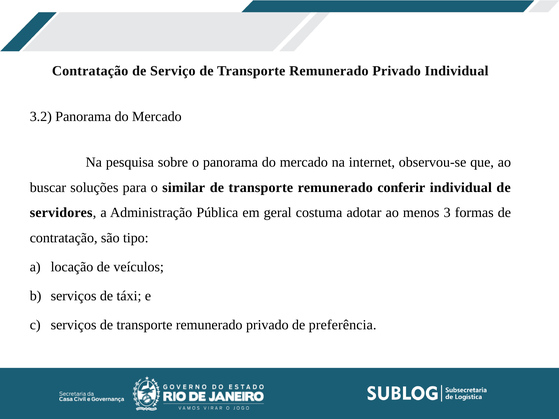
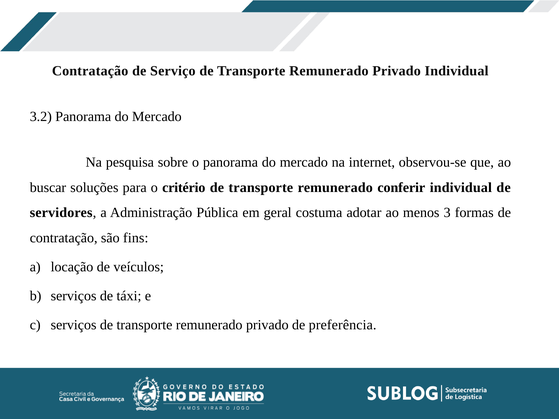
similar: similar -> critério
tipo: tipo -> fins
